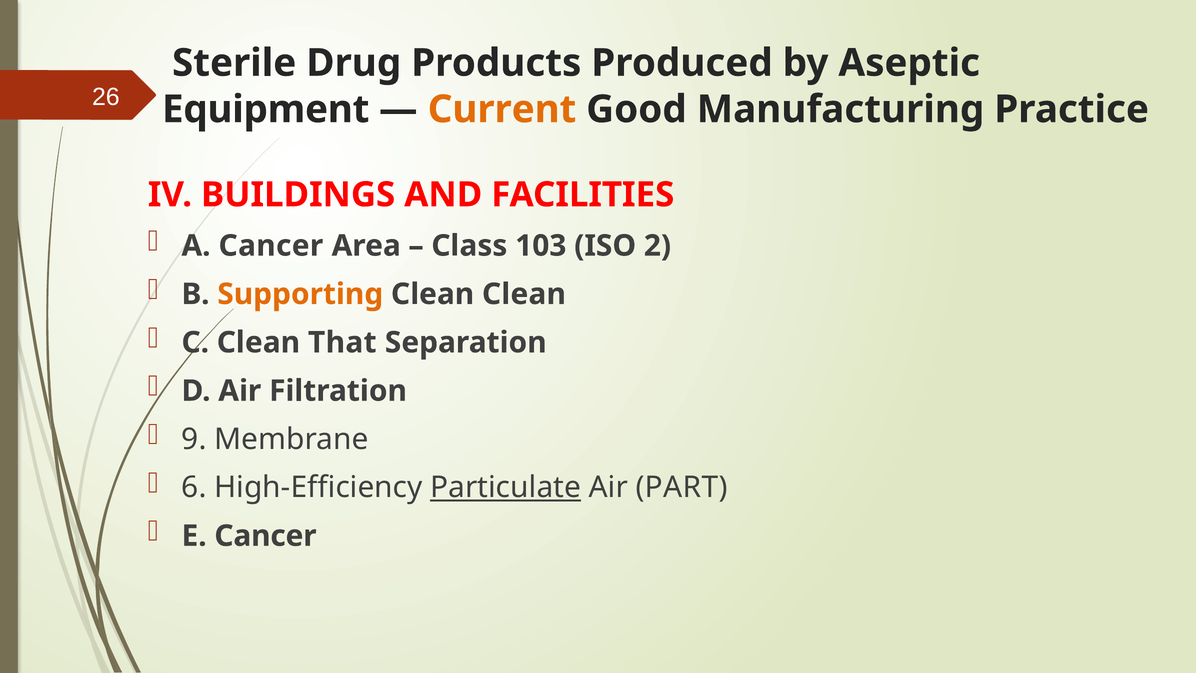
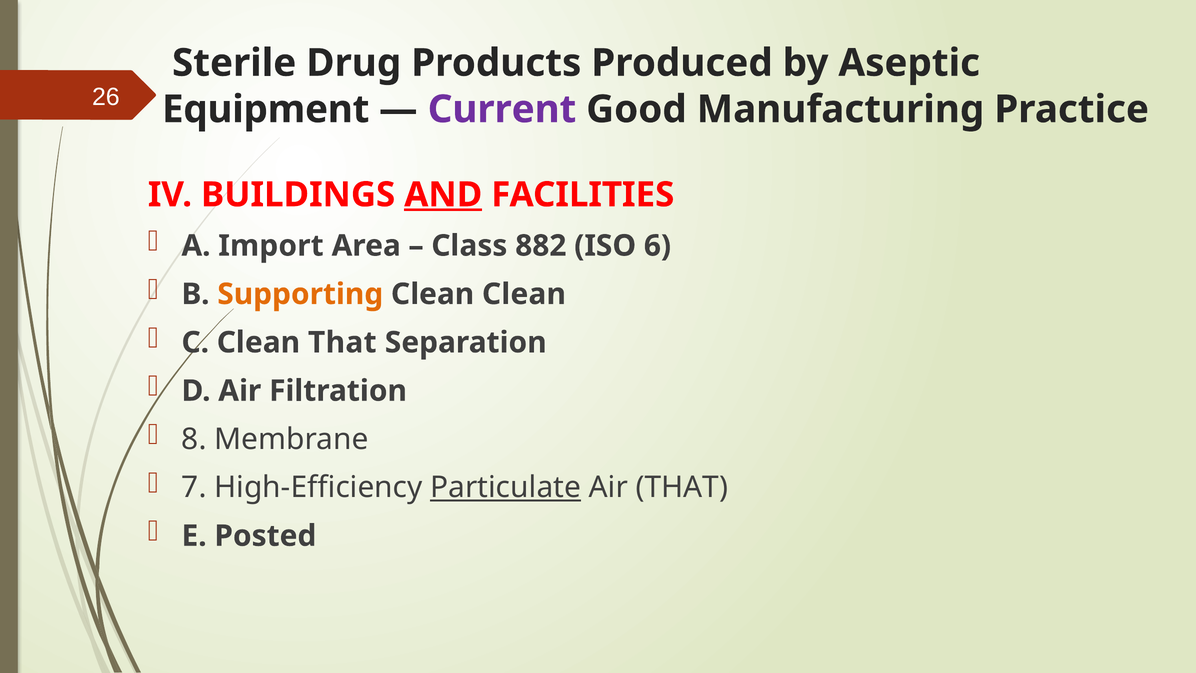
Current colour: orange -> purple
AND underline: none -> present
A Cancer: Cancer -> Import
103: 103 -> 882
2: 2 -> 6
9: 9 -> 8
6: 6 -> 7
Air PART: PART -> THAT
E Cancer: Cancer -> Posted
